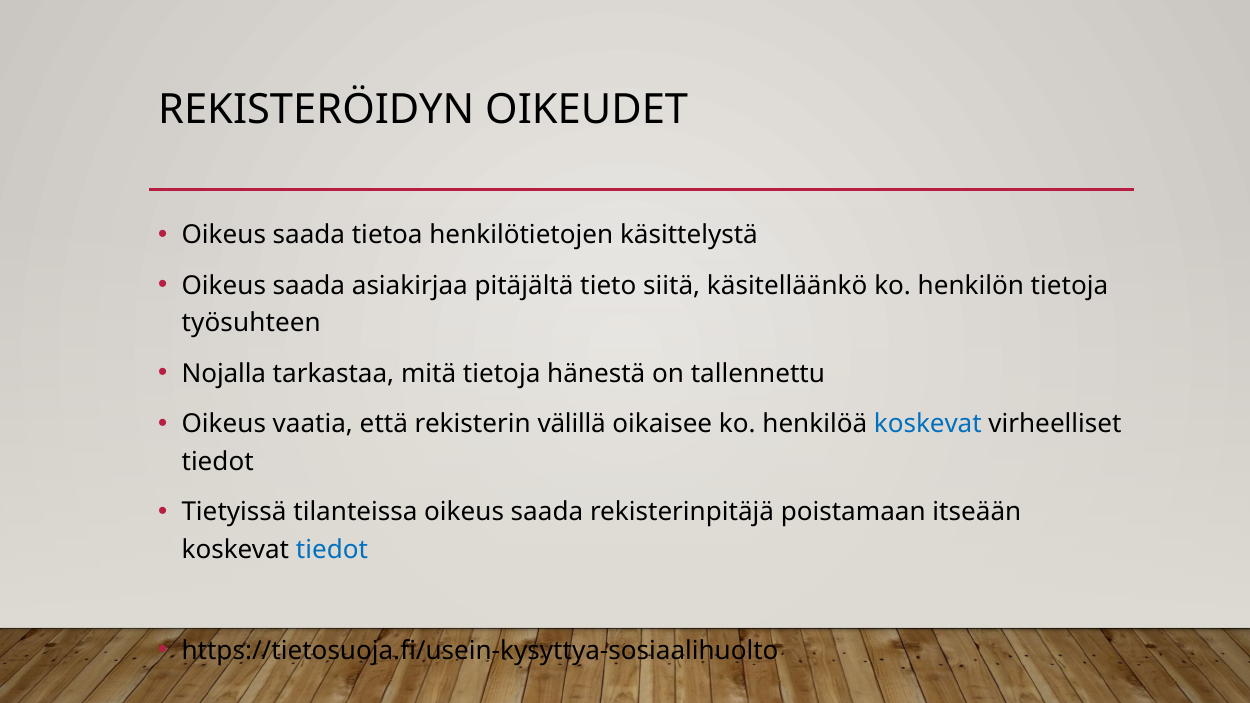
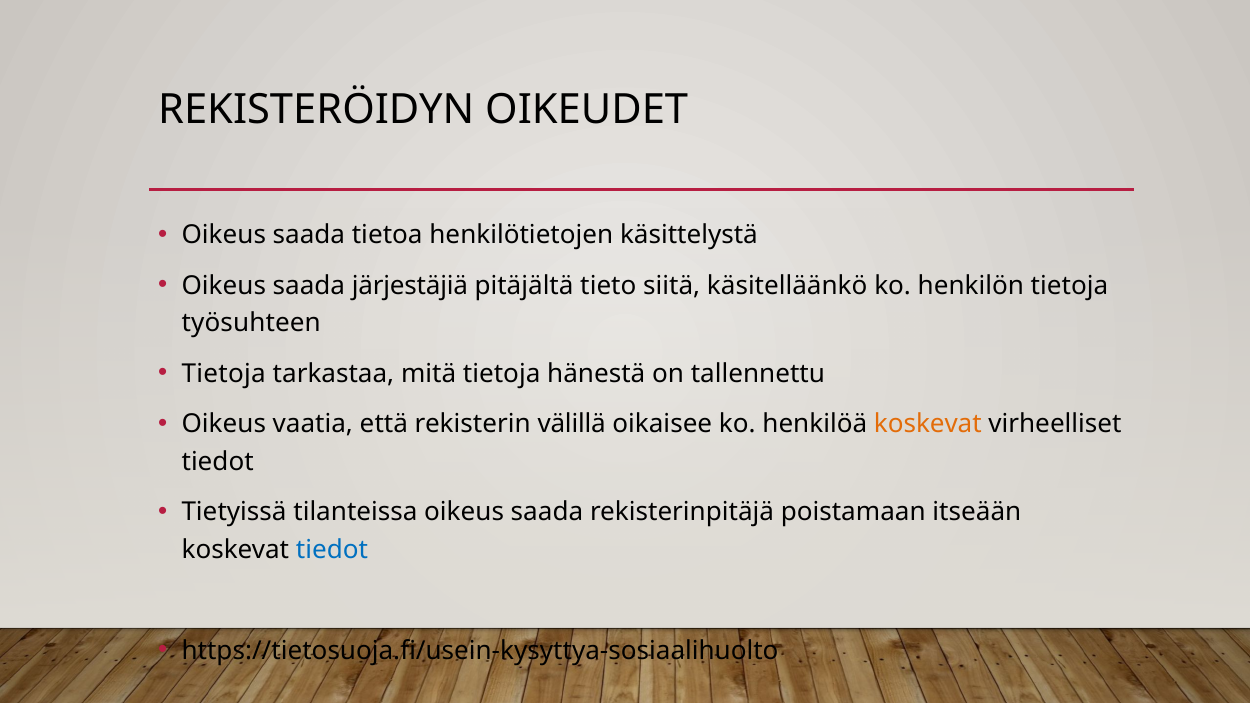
asiakirjaa: asiakirjaa -> järjestäjiä
Nojalla at (224, 374): Nojalla -> Tietoja
koskevat at (928, 424) colour: blue -> orange
